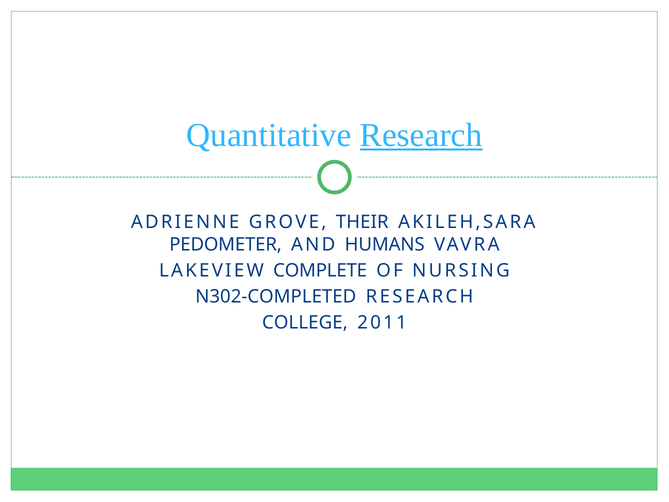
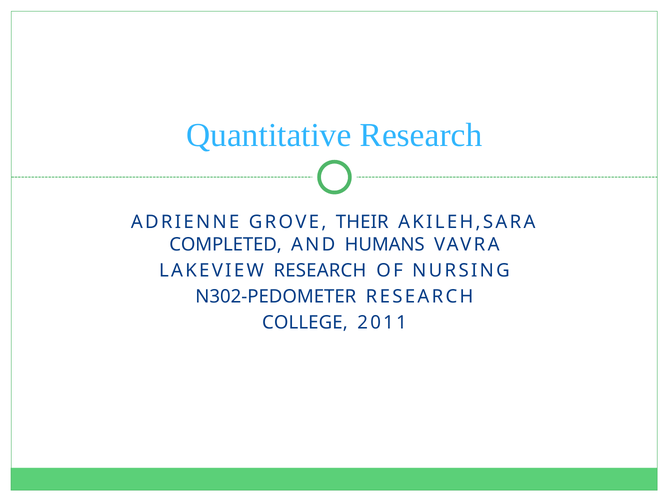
Research at (421, 135) underline: present -> none
PEDOMETER: PEDOMETER -> COMPLETED
LAKEVIEW COMPLETE: COMPLETE -> RESEARCH
N302-COMPLETED: N302-COMPLETED -> N302-PEDOMETER
